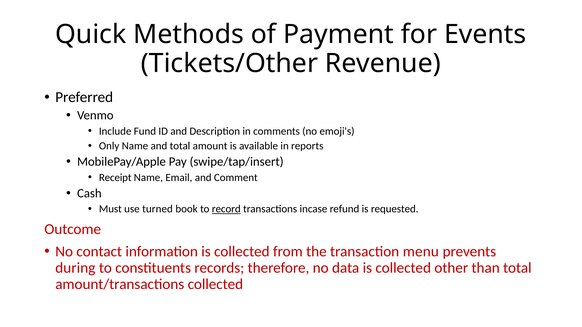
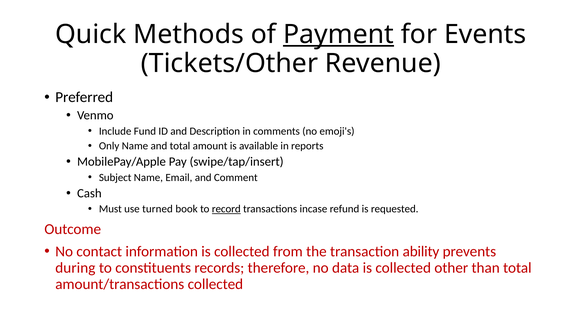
Payment underline: none -> present
Receipt: Receipt -> Subject
menu: menu -> ability
